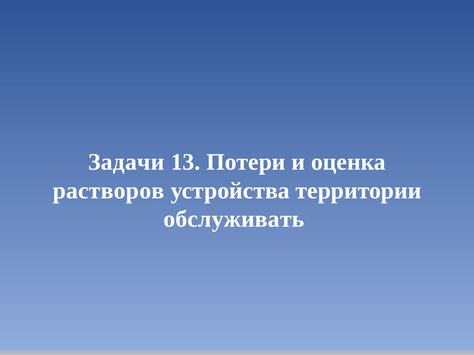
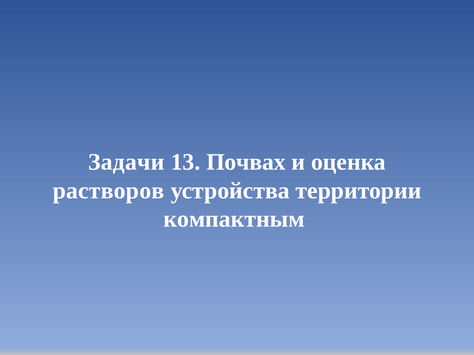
Потери: Потери -> Почвах
обслуживать: обслуживать -> компактным
